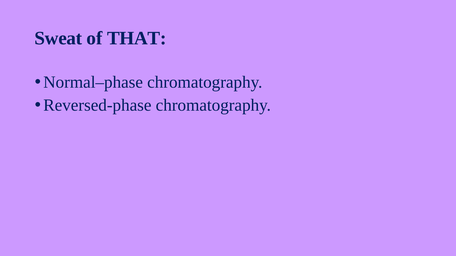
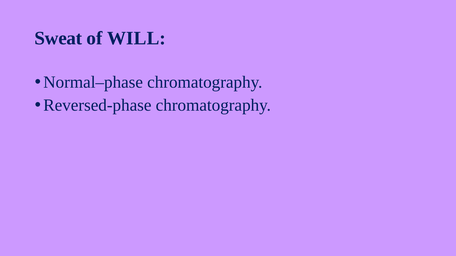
THAT: THAT -> WILL
